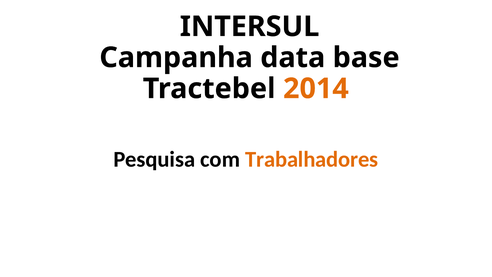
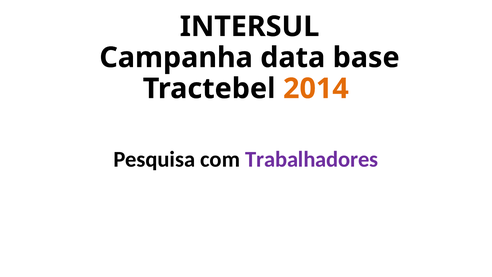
Trabalhadores colour: orange -> purple
